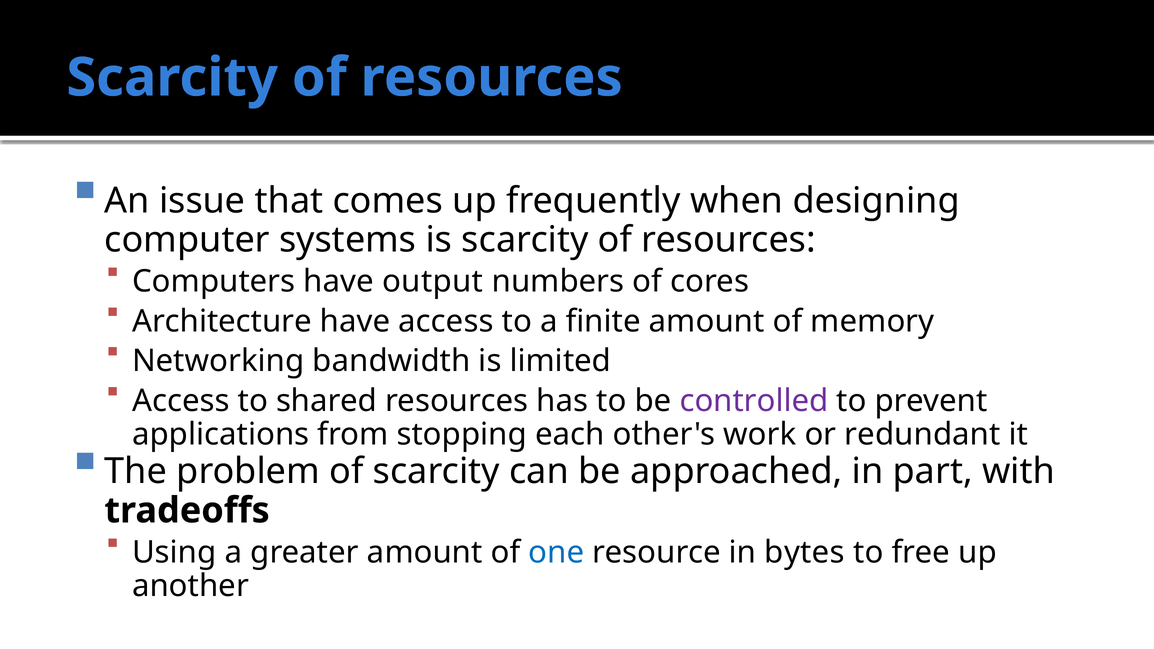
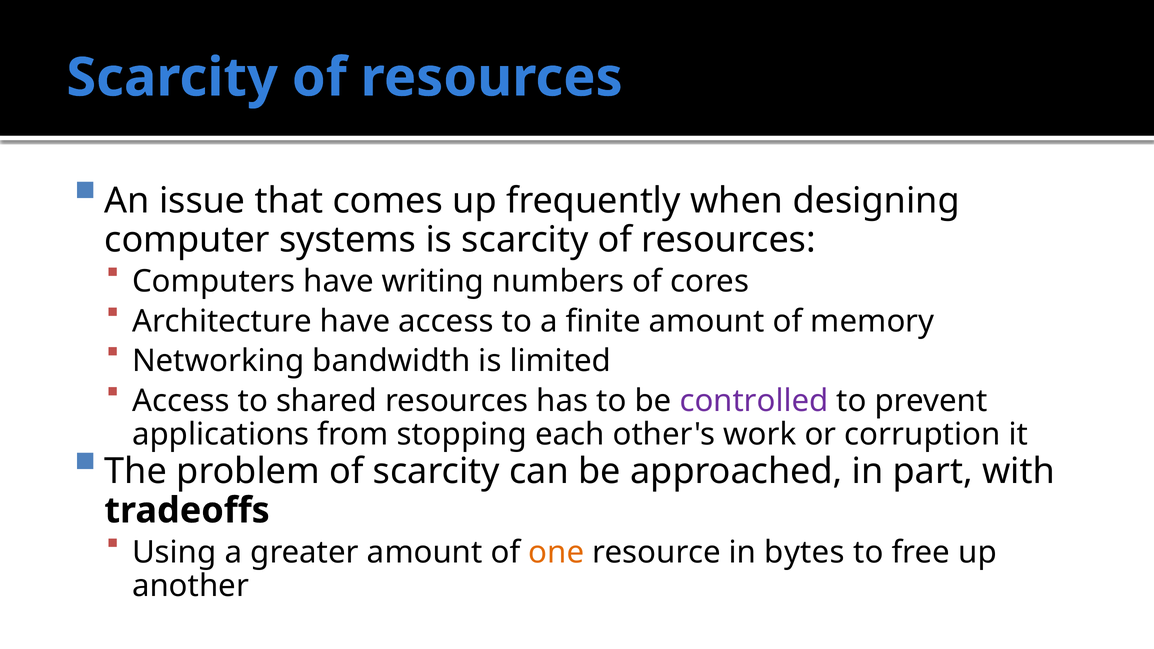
output: output -> writing
redundant: redundant -> corruption
one colour: blue -> orange
